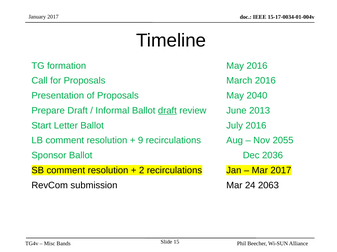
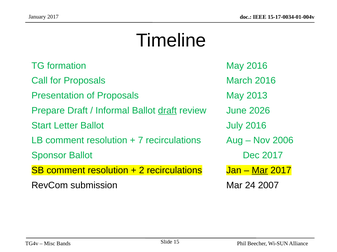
2040: 2040 -> 2013
2013: 2013 -> 2026
9: 9 -> 7
2055: 2055 -> 2006
Dec 2036: 2036 -> 2017
Mar at (260, 171) underline: none -> present
2063: 2063 -> 2007
